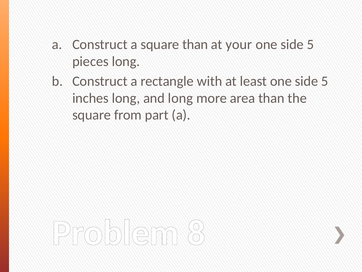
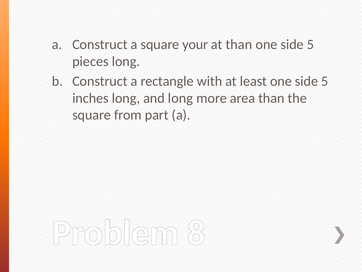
square than: than -> your
at your: your -> than
